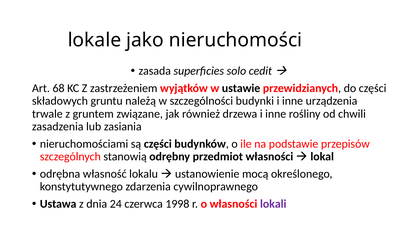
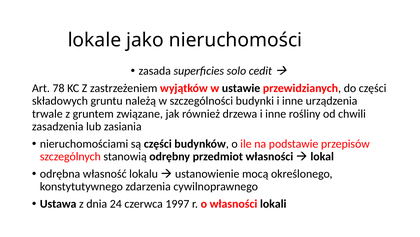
68: 68 -> 78
1998: 1998 -> 1997
lokali colour: purple -> black
